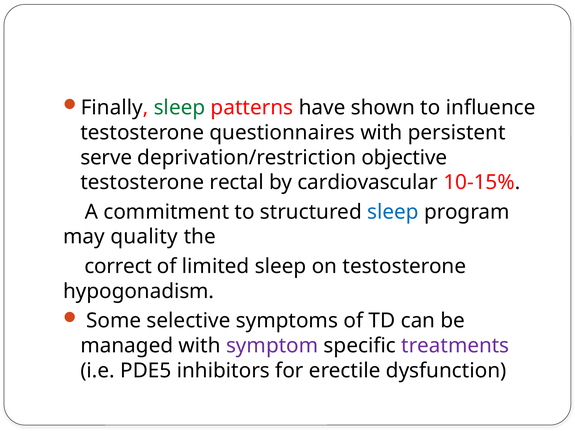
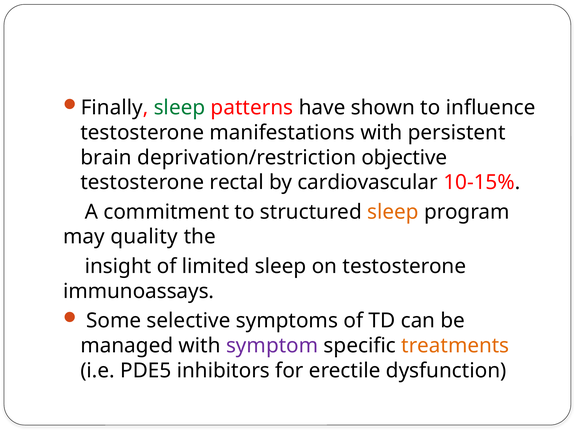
questionnaires: questionnaires -> manifestations
serve: serve -> brain
sleep at (393, 212) colour: blue -> orange
correct: correct -> insight
hypogonadism: hypogonadism -> immunoassays
treatments colour: purple -> orange
